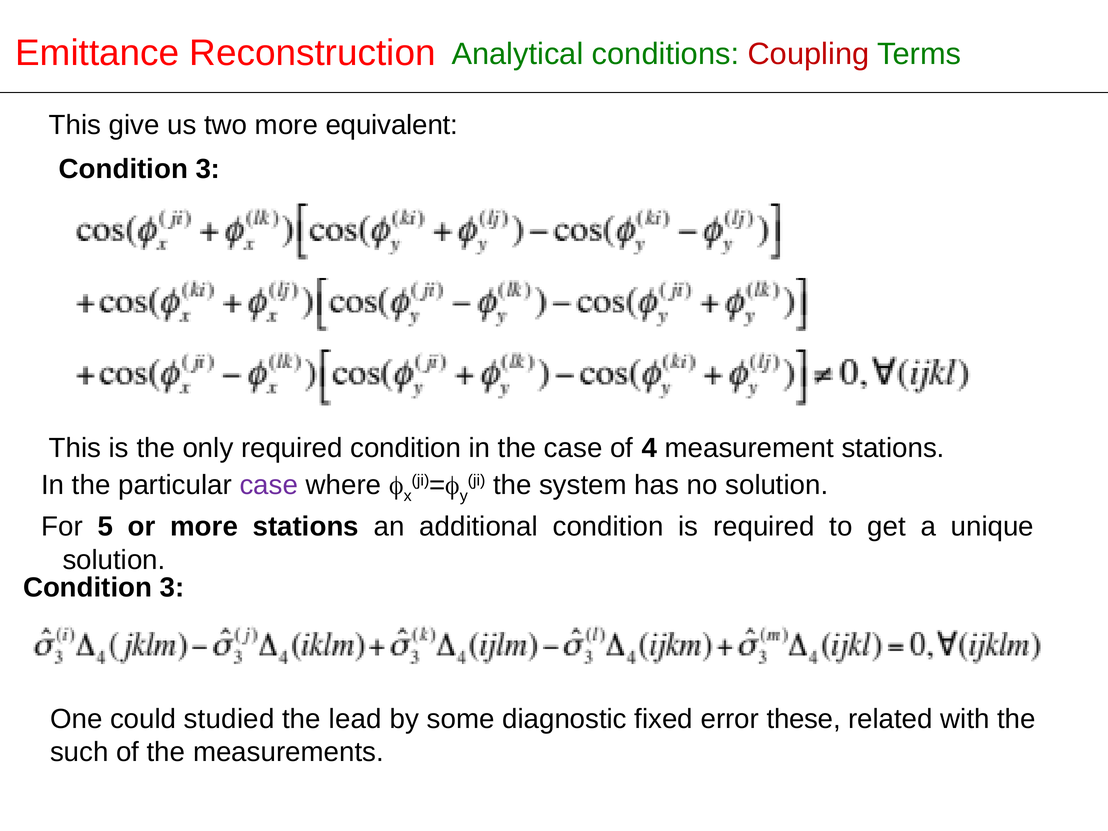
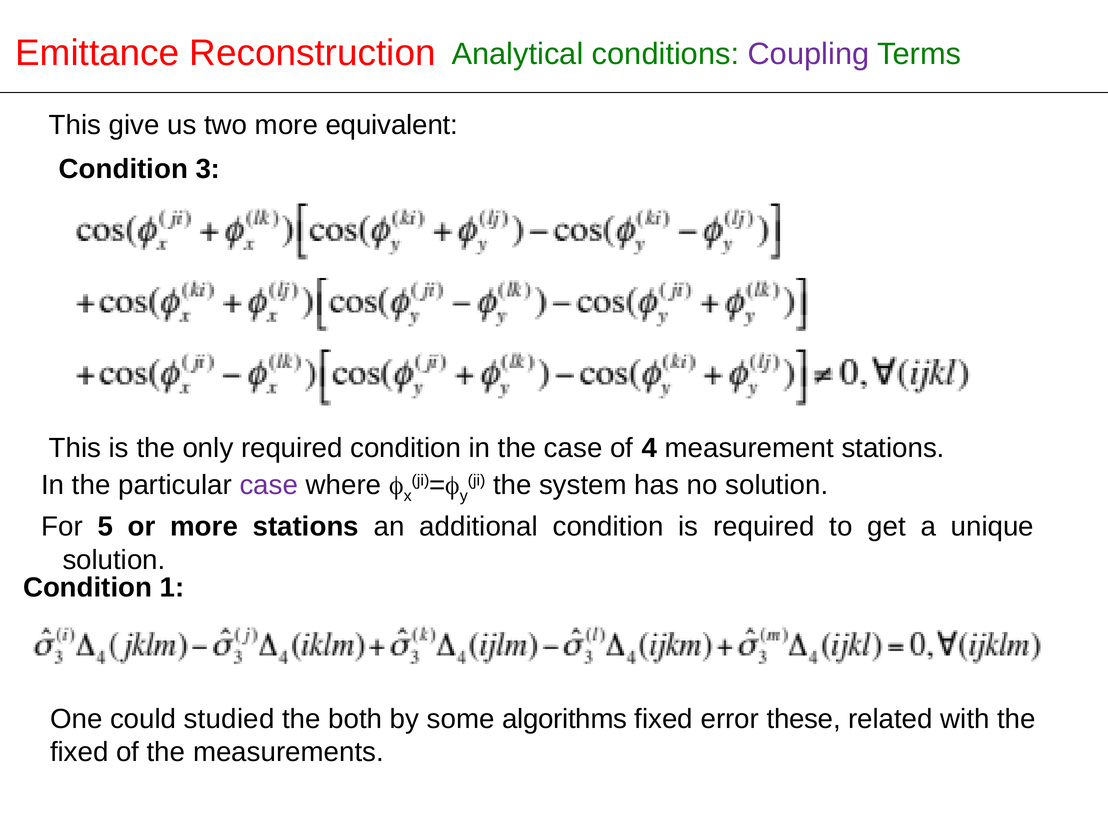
Coupling colour: red -> purple
3 at (172, 588): 3 -> 1
lead: lead -> both
diagnostic: diagnostic -> algorithms
such at (79, 752): such -> fixed
